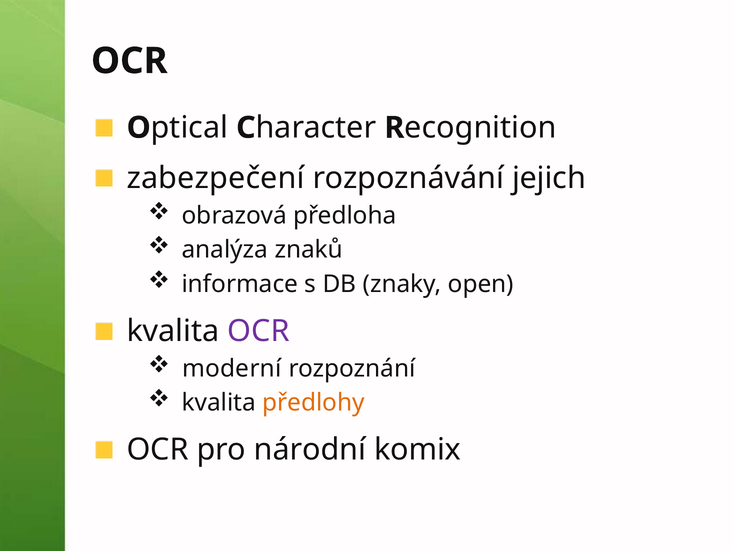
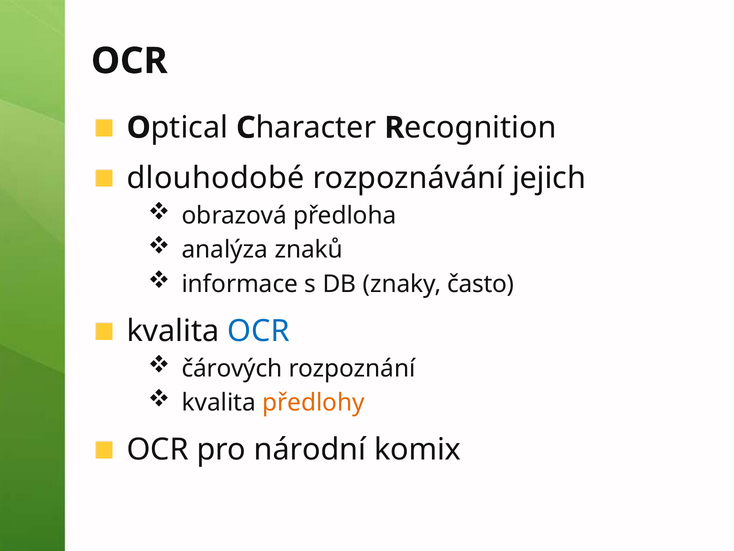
zabezpečení: zabezpečení -> dlouhodobé
open: open -> často
OCR at (259, 331) colour: purple -> blue
moderní: moderní -> čárových
